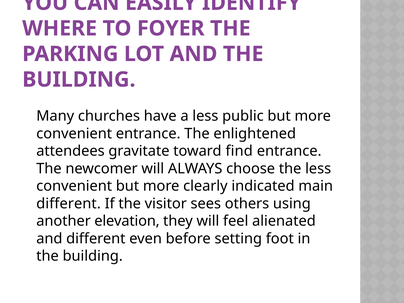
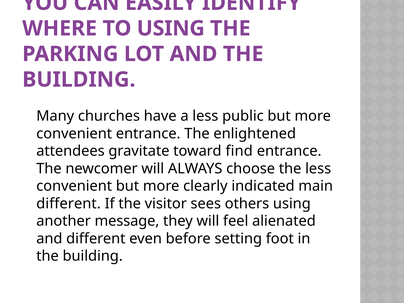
TO FOYER: FOYER -> USING
elevation: elevation -> message
